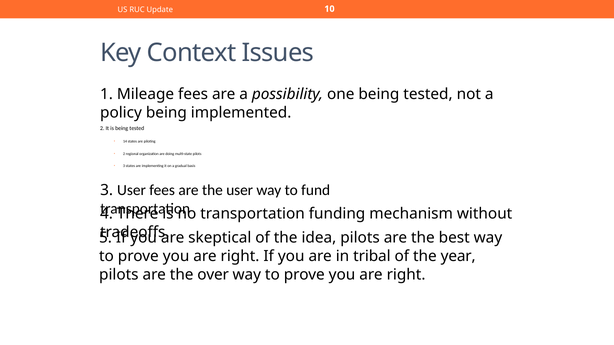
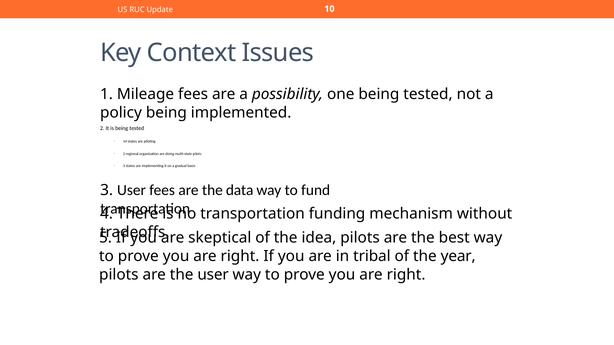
the user: user -> data
the over: over -> user
